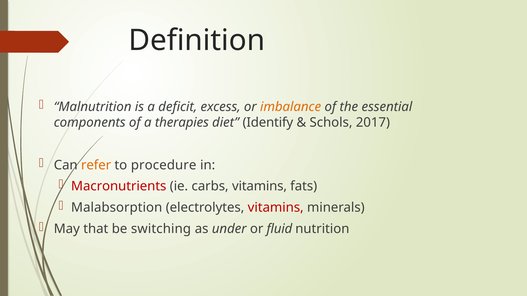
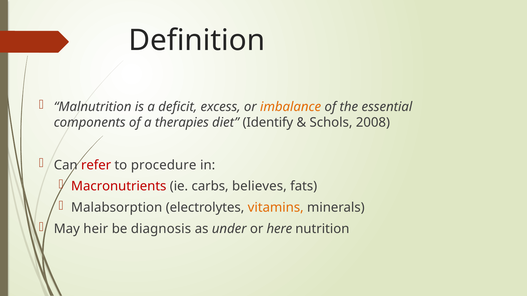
2017: 2017 -> 2008
refer colour: orange -> red
carbs vitamins: vitamins -> believes
vitamins at (276, 208) colour: red -> orange
that: that -> heir
switching: switching -> diagnosis
fluid: fluid -> here
